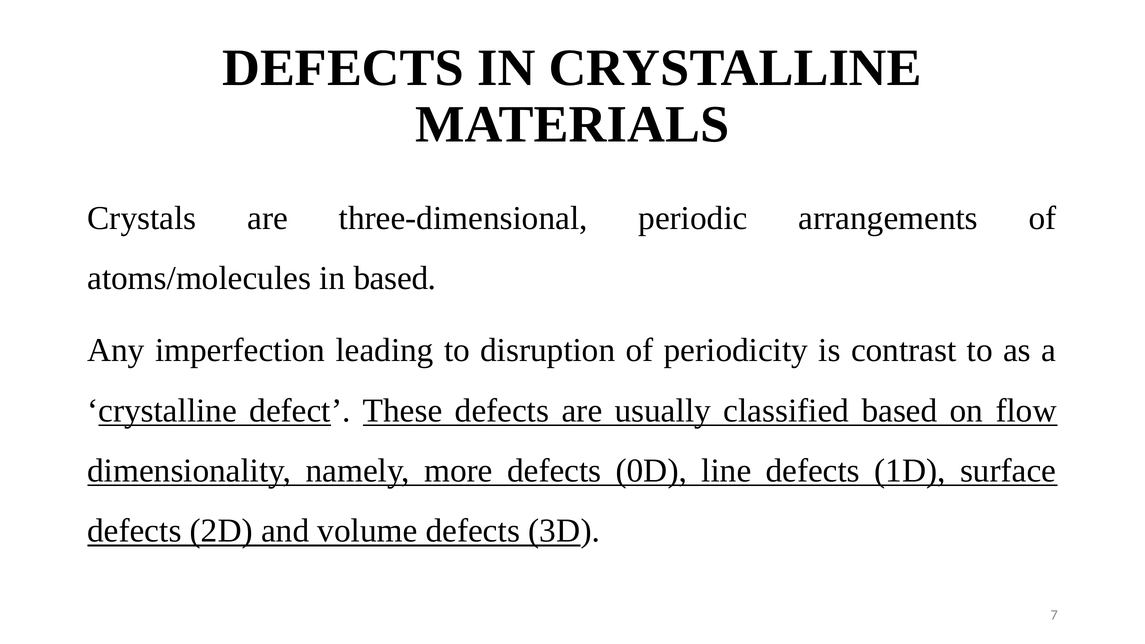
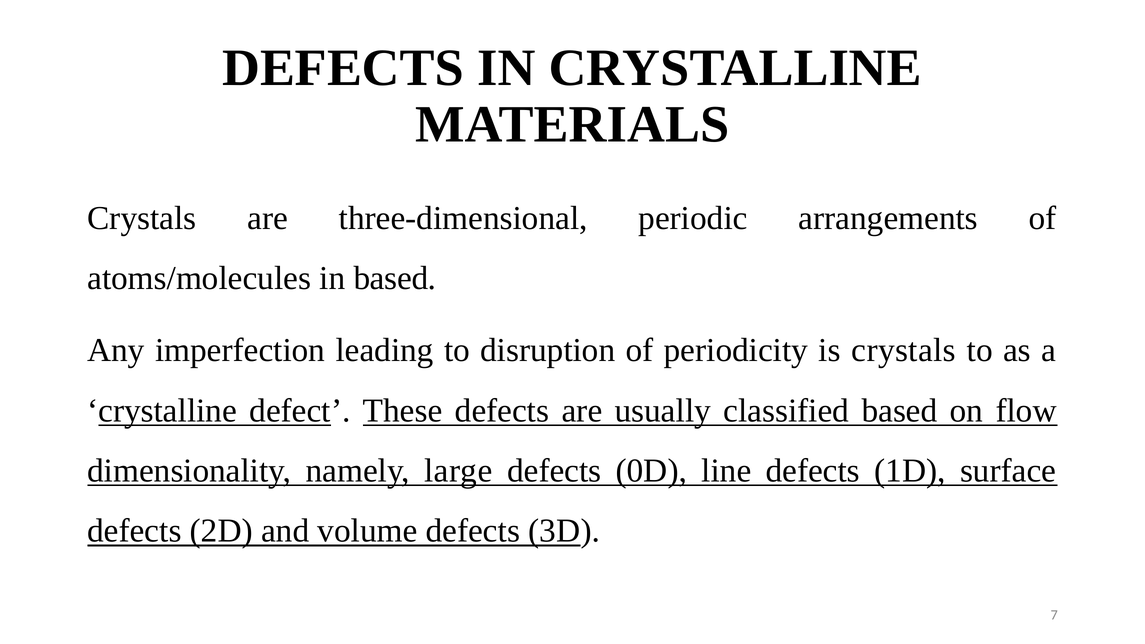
is contrast: contrast -> crystals
more: more -> large
